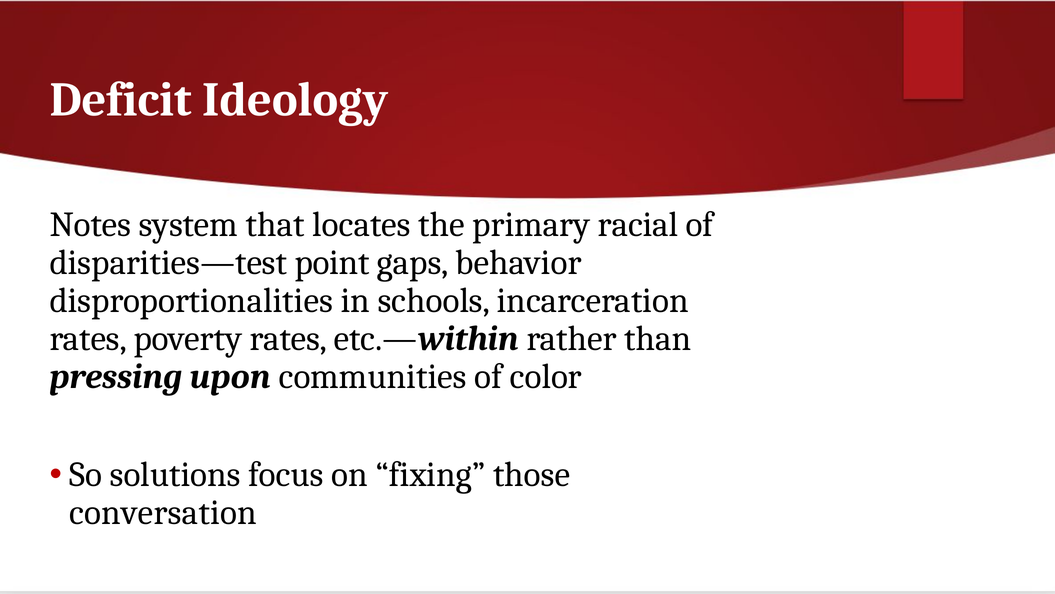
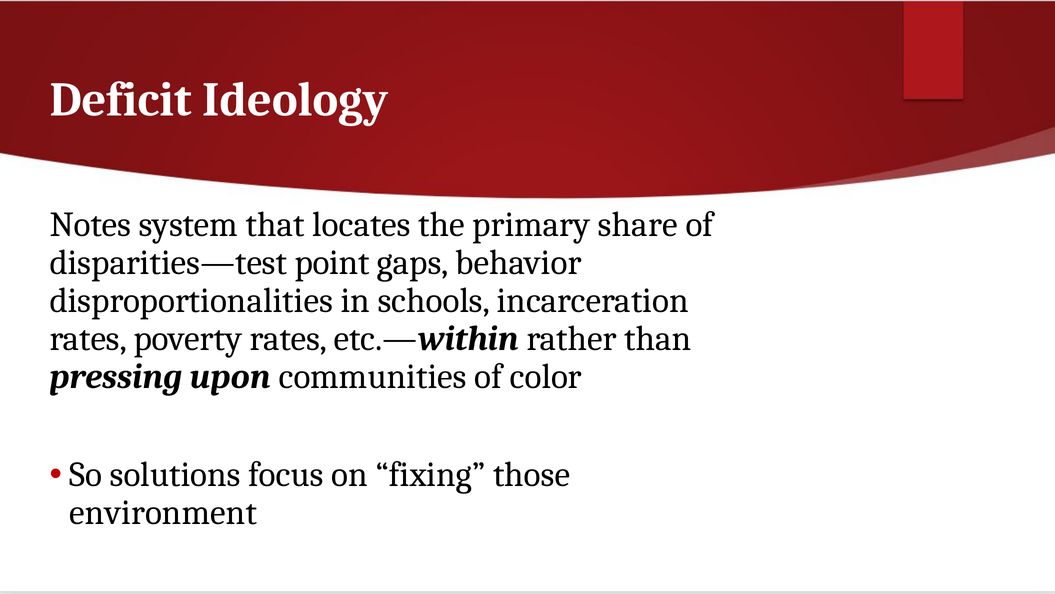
racial: racial -> share
conversation: conversation -> environment
